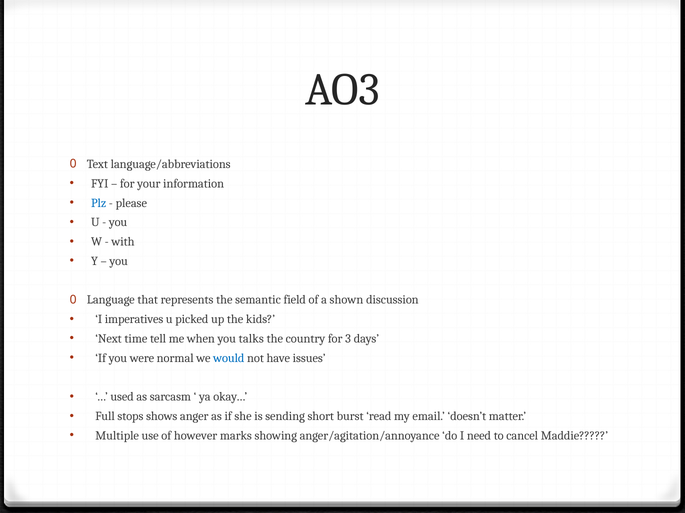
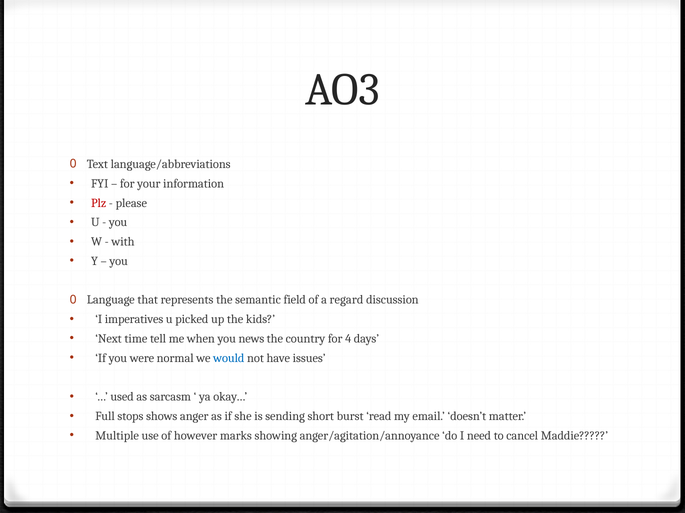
Plz colour: blue -> red
shown: shown -> regard
talks: talks -> news
3: 3 -> 4
